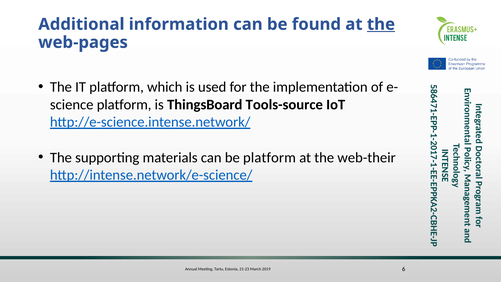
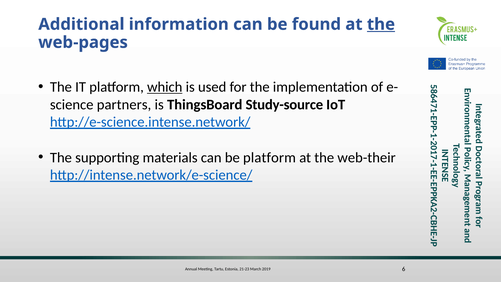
which underline: none -> present
platform at (124, 105): platform -> partners
Tools-source: Tools-source -> Study-source
